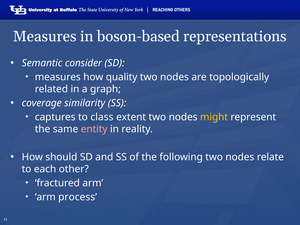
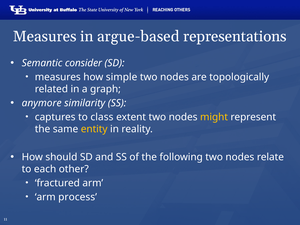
boson-based: boson-based -> argue-based
quality: quality -> simple
coverage: coverage -> anymore
entity colour: pink -> yellow
